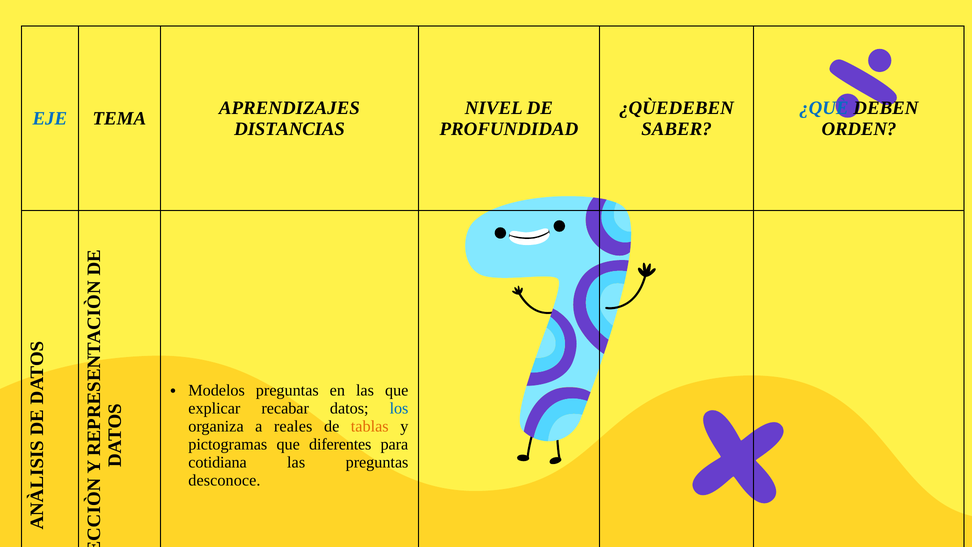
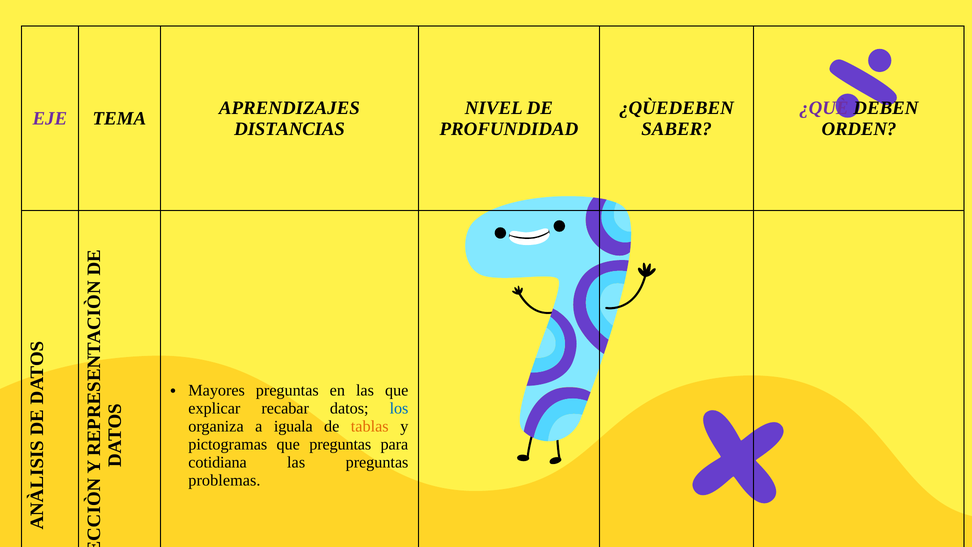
¿QUÈ colour: blue -> purple
EJE colour: blue -> purple
Modelos: Modelos -> Mayores
reales: reales -> iguala
que diferentes: diferentes -> preguntas
desconoce: desconoce -> problemas
